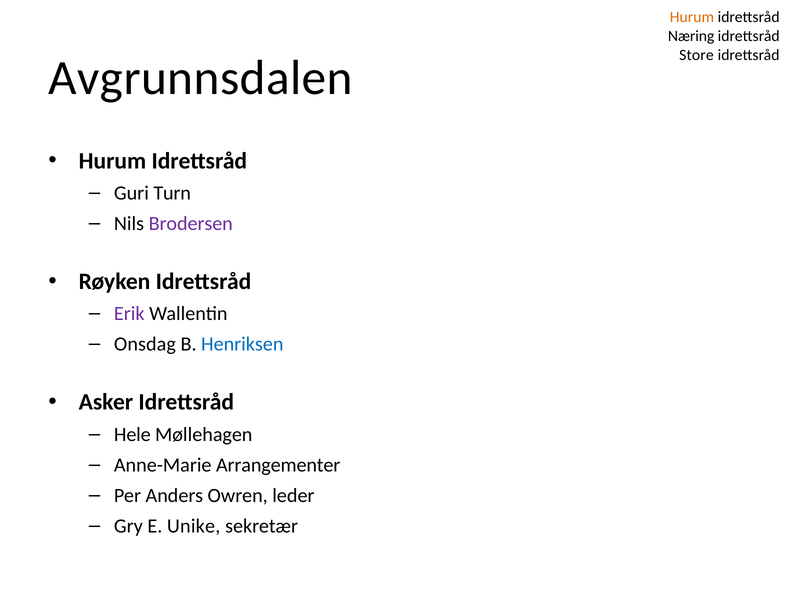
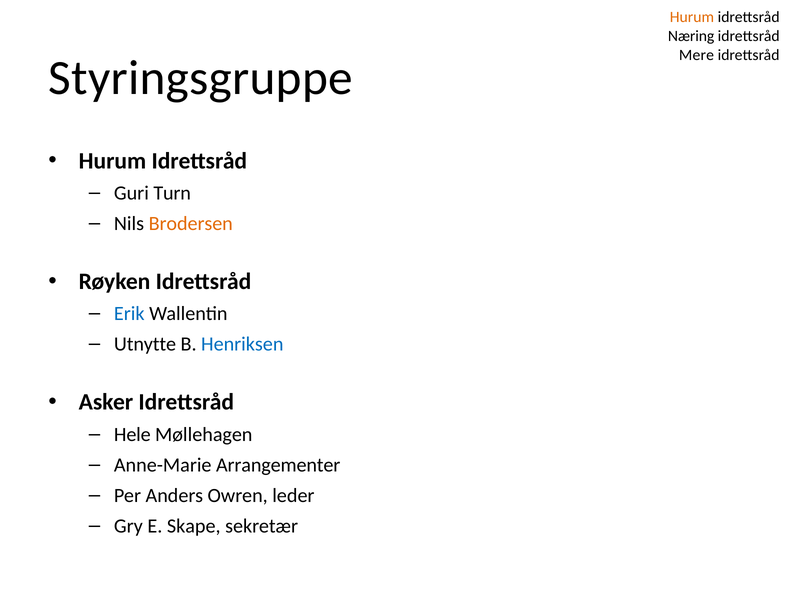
Store: Store -> Mere
Avgrunnsdalen: Avgrunnsdalen -> Styringsgruppe
Brodersen colour: purple -> orange
Erik colour: purple -> blue
Onsdag: Onsdag -> Utnytte
Unike: Unike -> Skape
